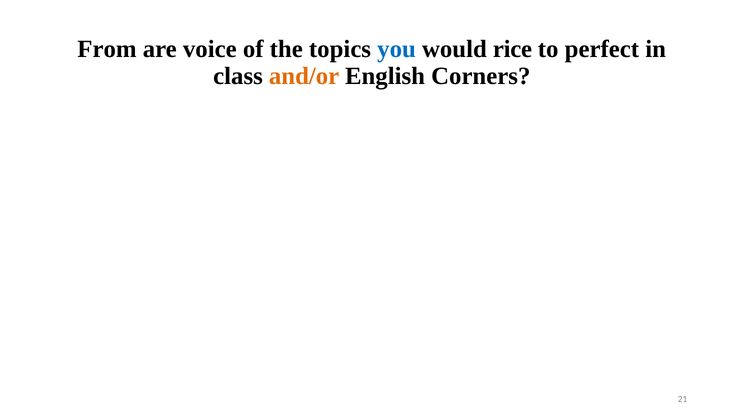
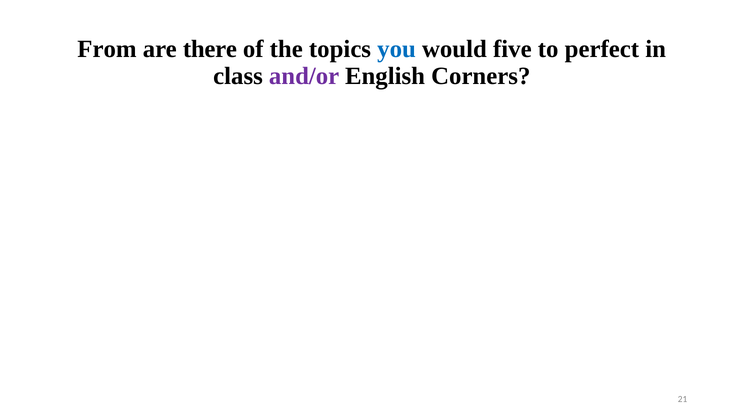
voice: voice -> there
rice: rice -> five
and/or colour: orange -> purple
